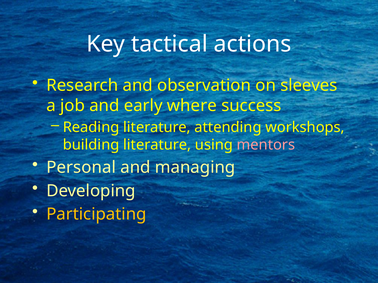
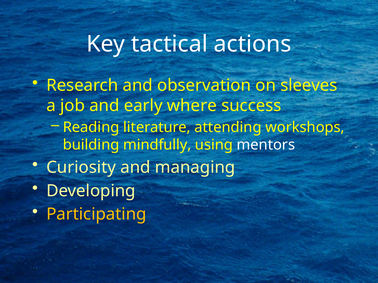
building literature: literature -> mindfully
mentors colour: pink -> white
Personal: Personal -> Curiosity
